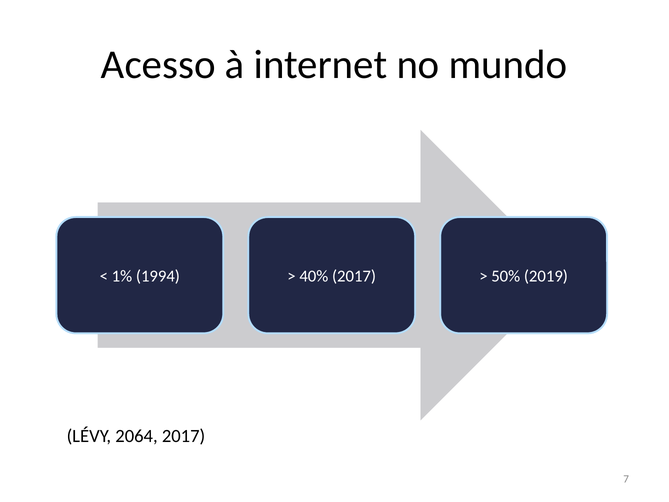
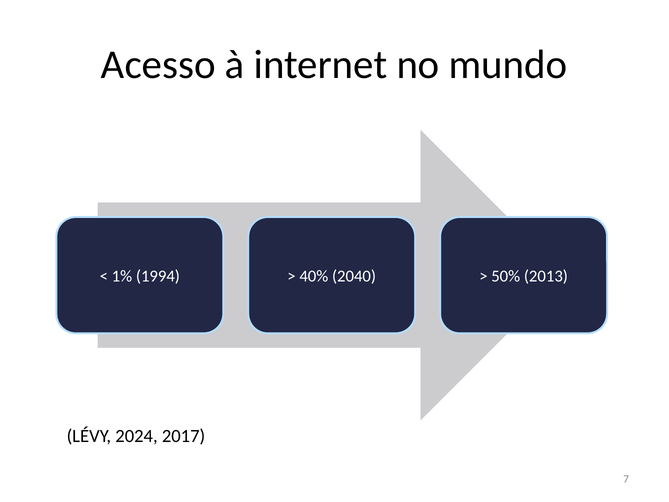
2017 at (354, 276): 2017 -> 2040
2019: 2019 -> 2013
2064: 2064 -> 2024
